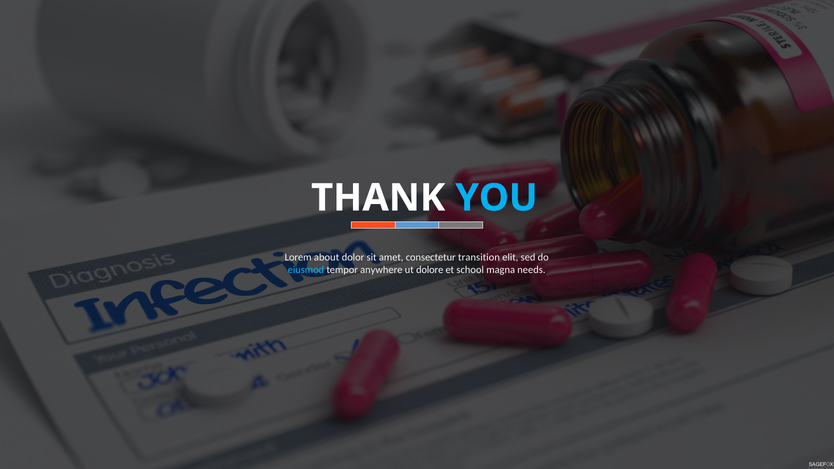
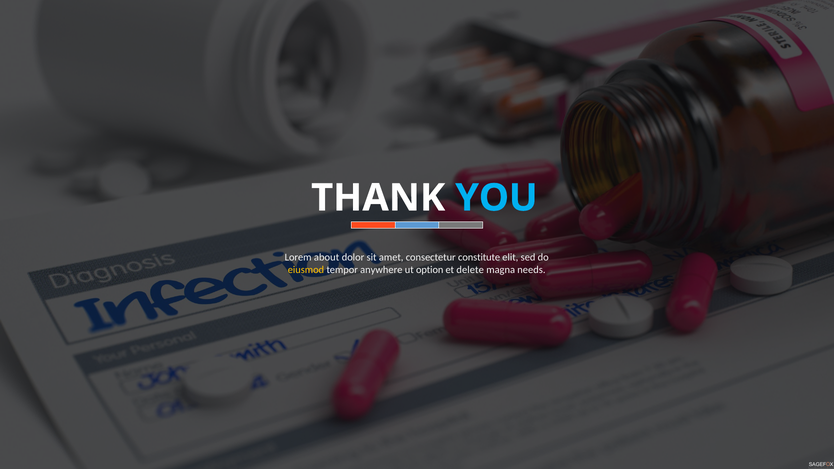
transition: transition -> constitute
eiusmod colour: light blue -> yellow
dolore: dolore -> option
school: school -> delete
